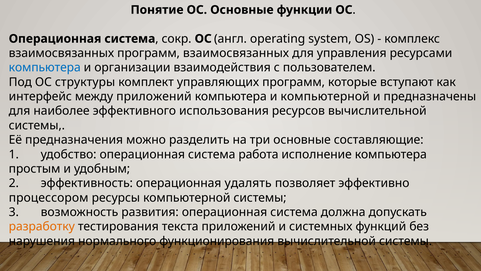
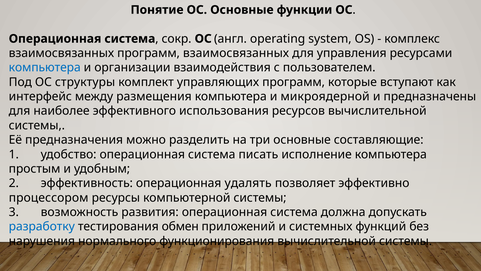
между приложений: приложений -> размещения
и компьютерной: компьютерной -> микроядерной
работа: работа -> писать
разработку colour: orange -> blue
текста: текста -> обмен
